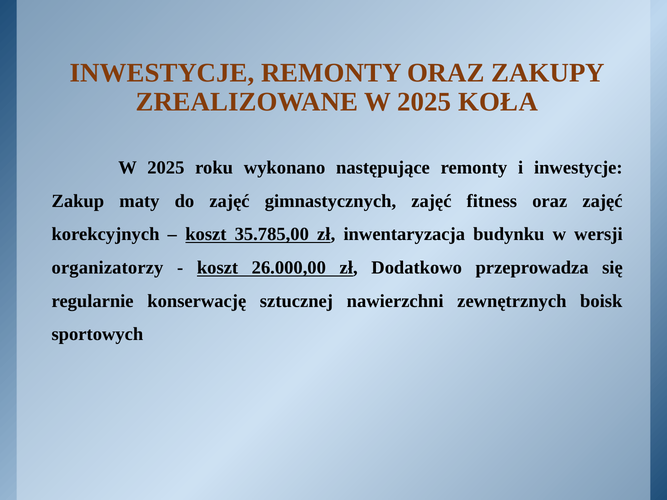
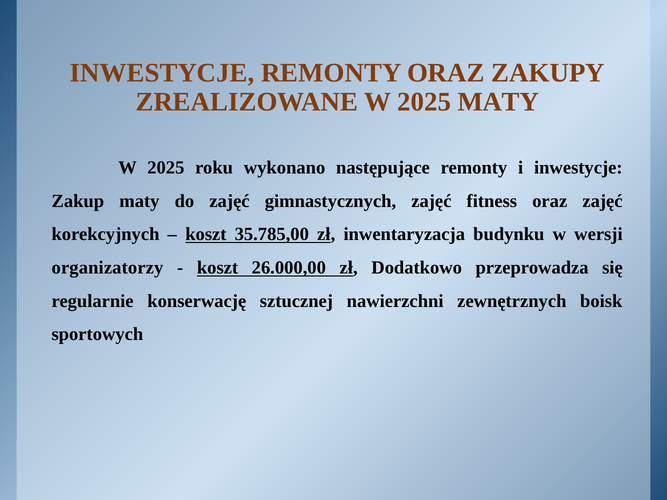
2025 KOŁA: KOŁA -> MATY
